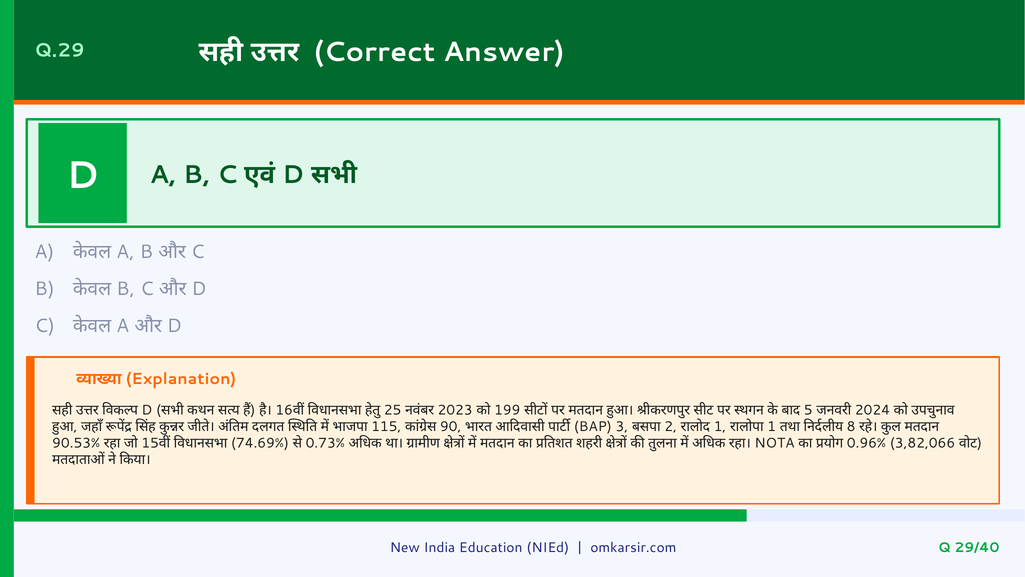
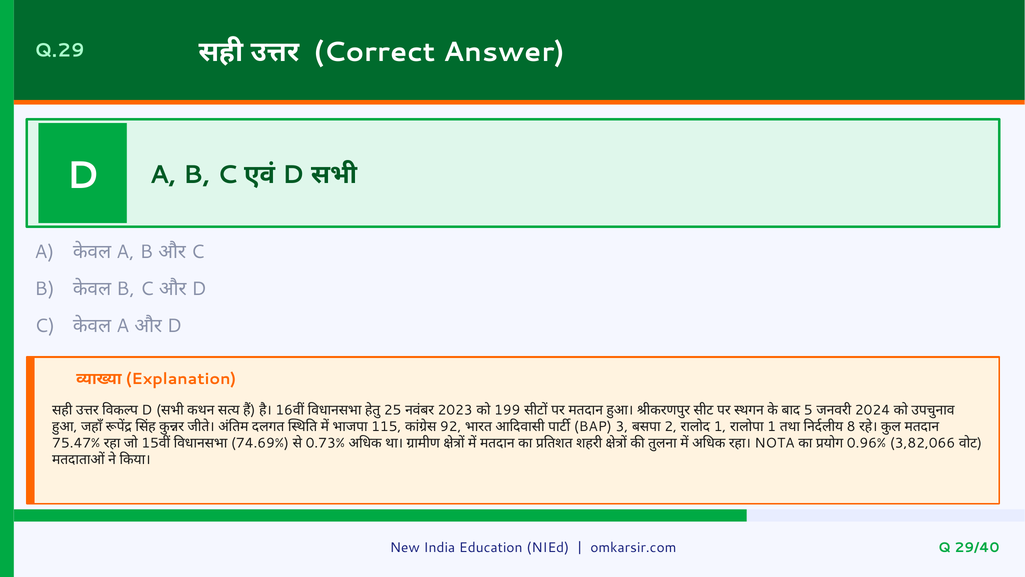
90: 90 -> 92
90.53%: 90.53% -> 75.47%
